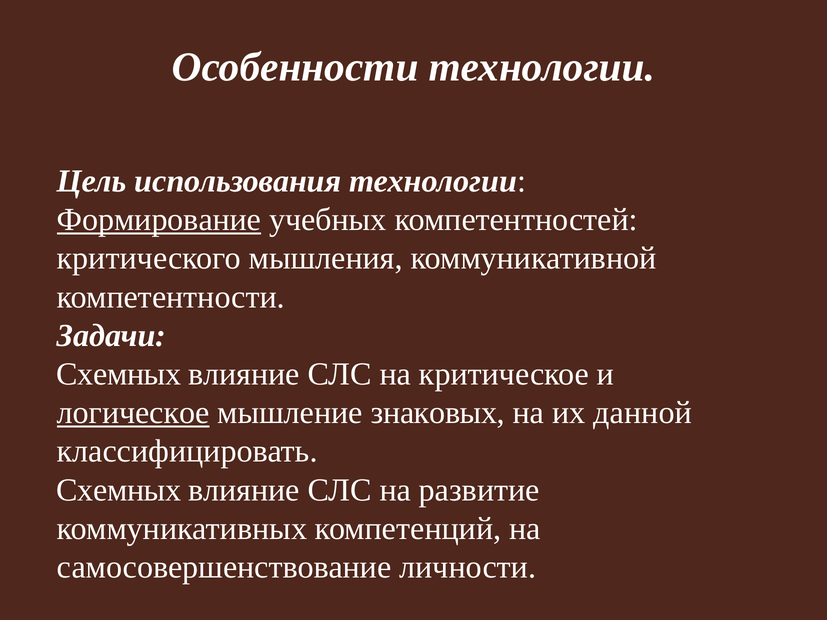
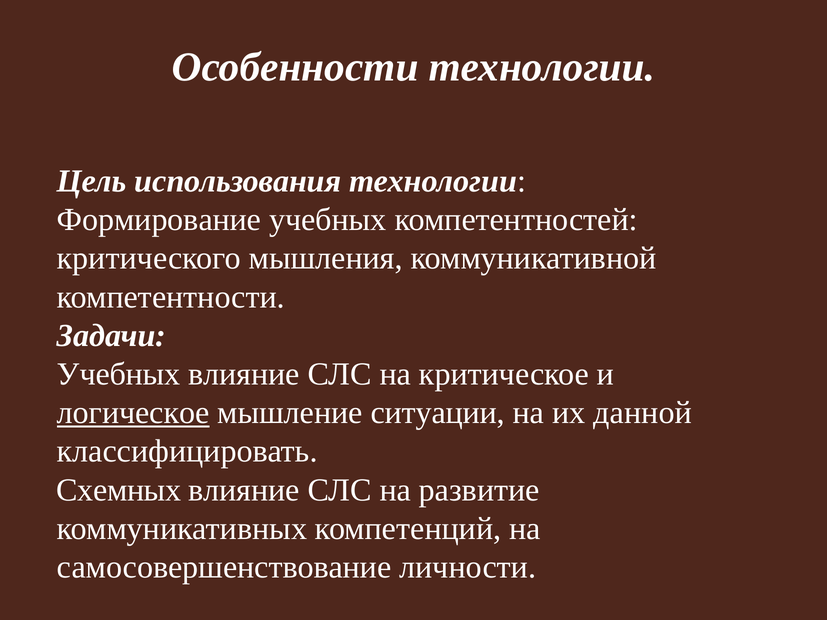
Формирование underline: present -> none
Схемных at (119, 374): Схемных -> Учебных
знаковых: знаковых -> ситуации
